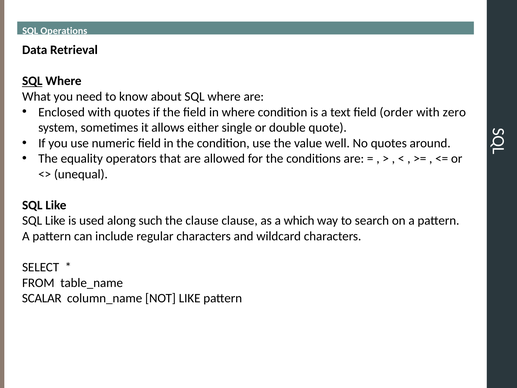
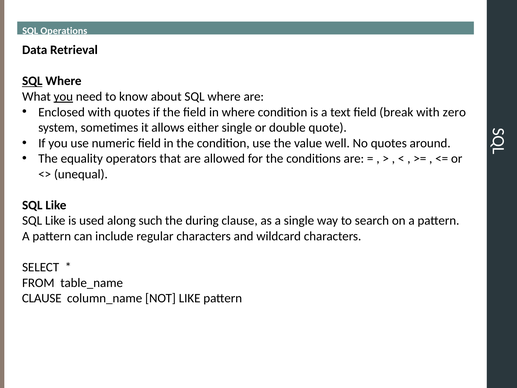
you at (63, 96) underline: none -> present
order: order -> break
the clause: clause -> during
a which: which -> single
SCALAR at (42, 298): SCALAR -> CLAUSE
